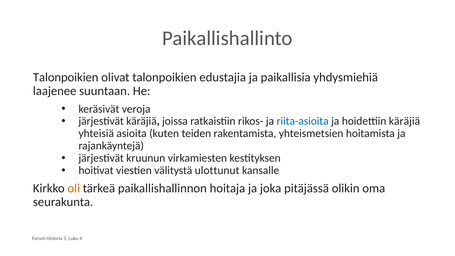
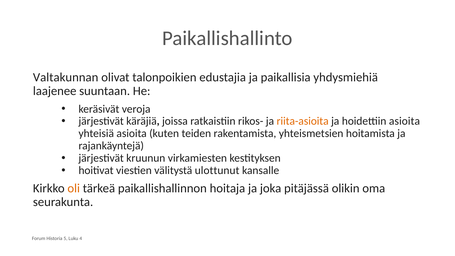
Talonpoikien at (66, 77): Talonpoikien -> Valtakunnan
riita-asioita colour: blue -> orange
hoidettiin käräjiä: käräjiä -> asioita
